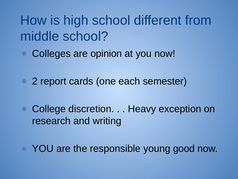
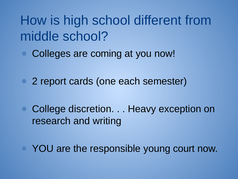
opinion: opinion -> coming
good: good -> court
